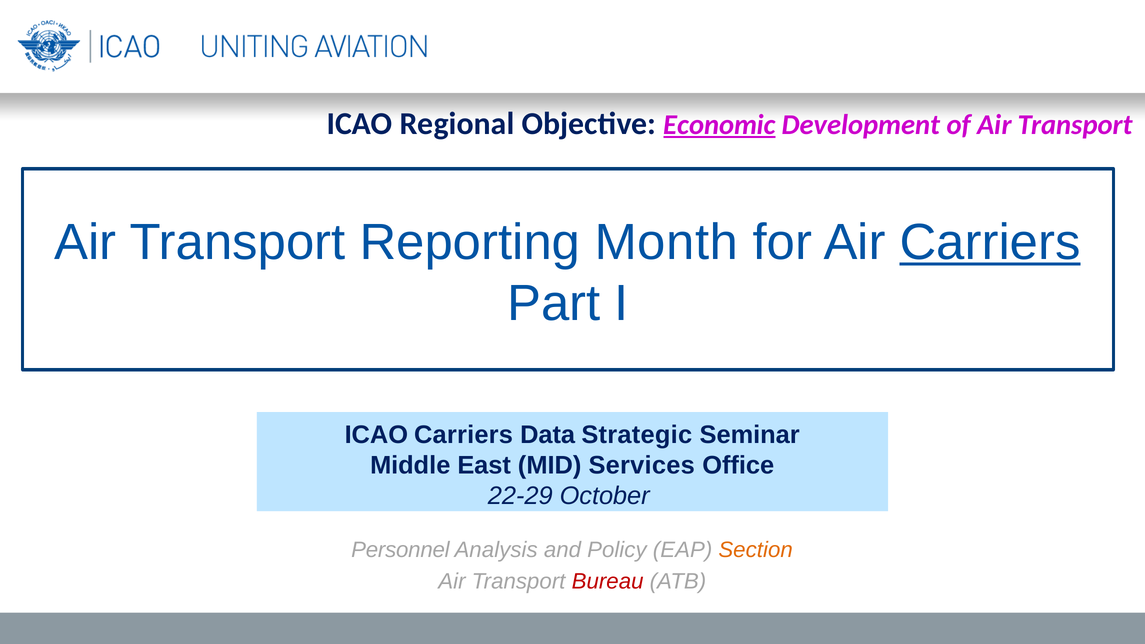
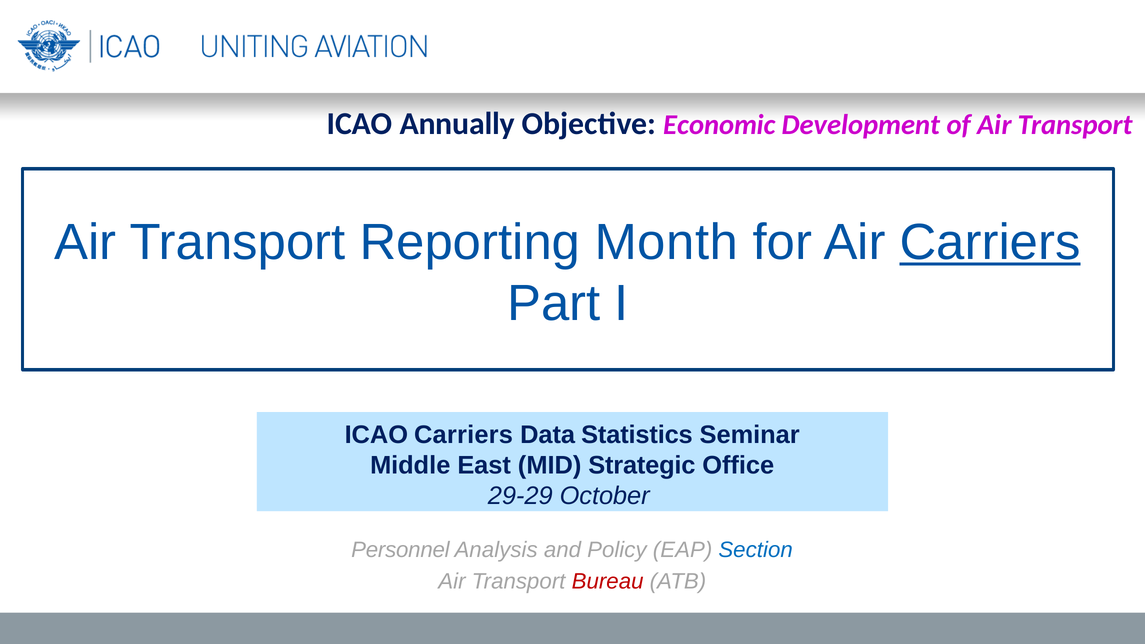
Regional: Regional -> Annually
Economic underline: present -> none
Strategic: Strategic -> Statistics
Services: Services -> Strategic
22-29: 22-29 -> 29-29
Section colour: orange -> blue
